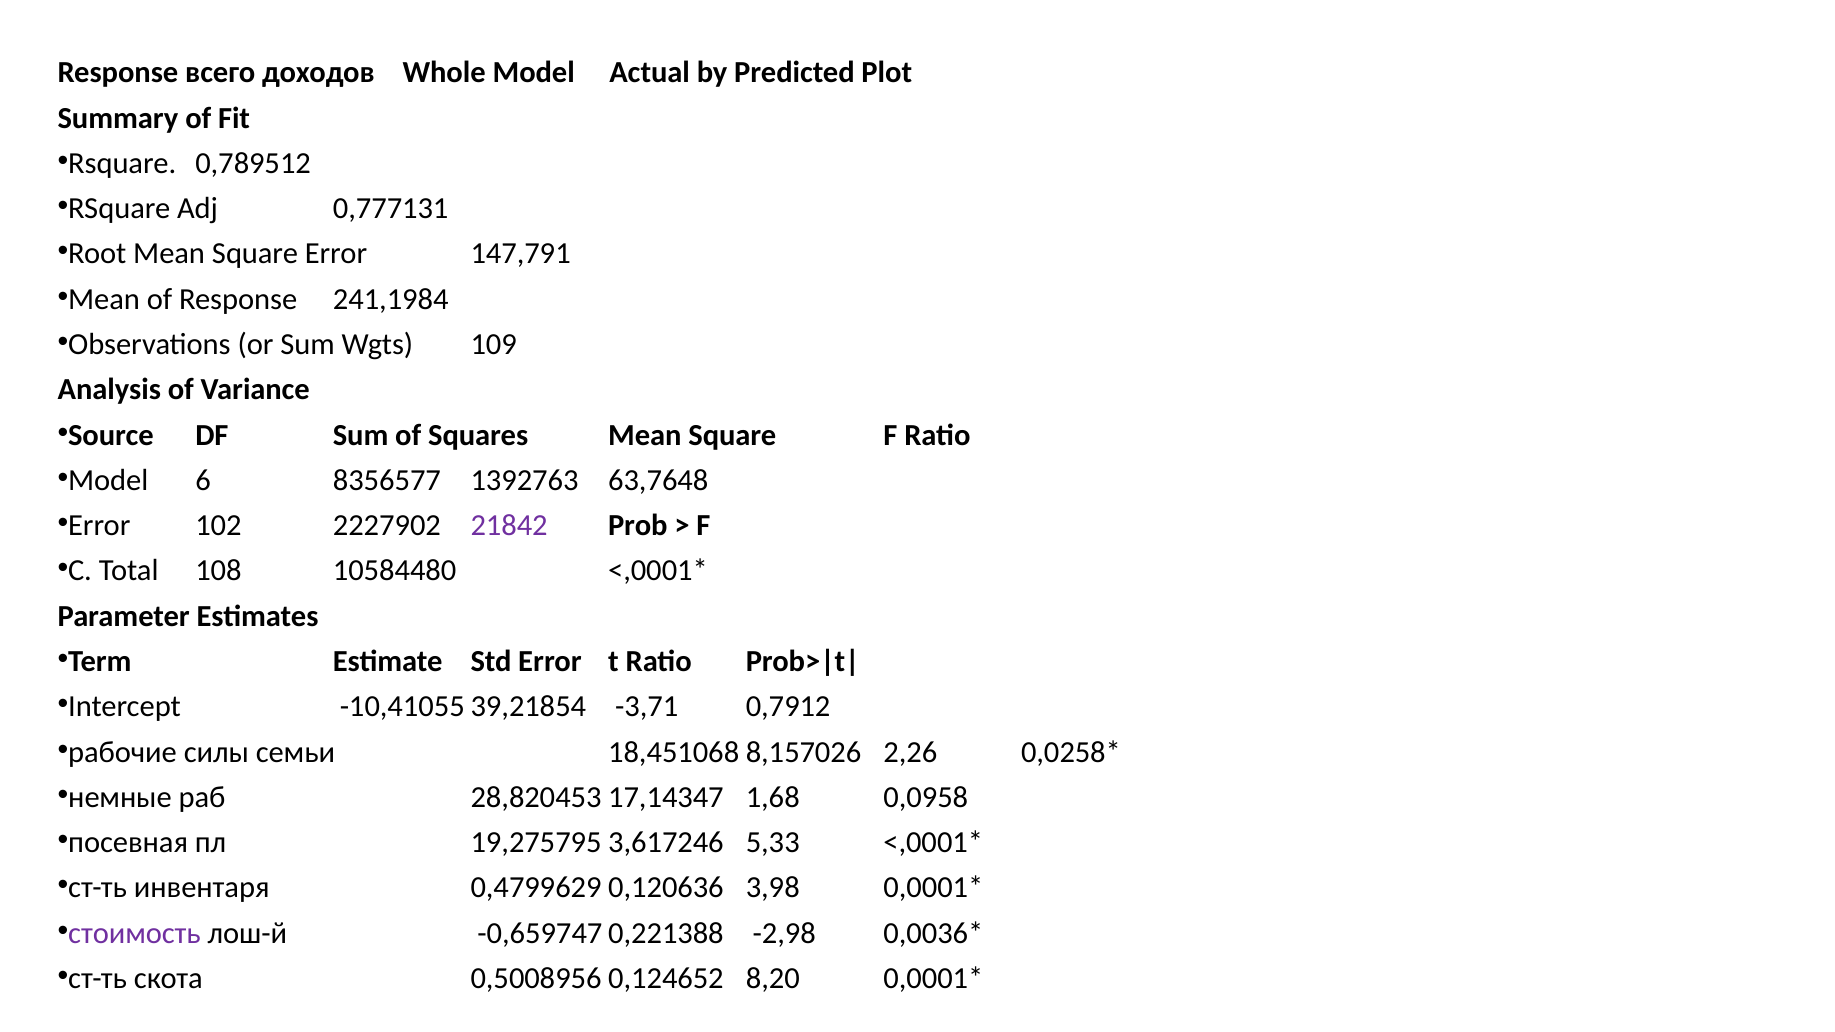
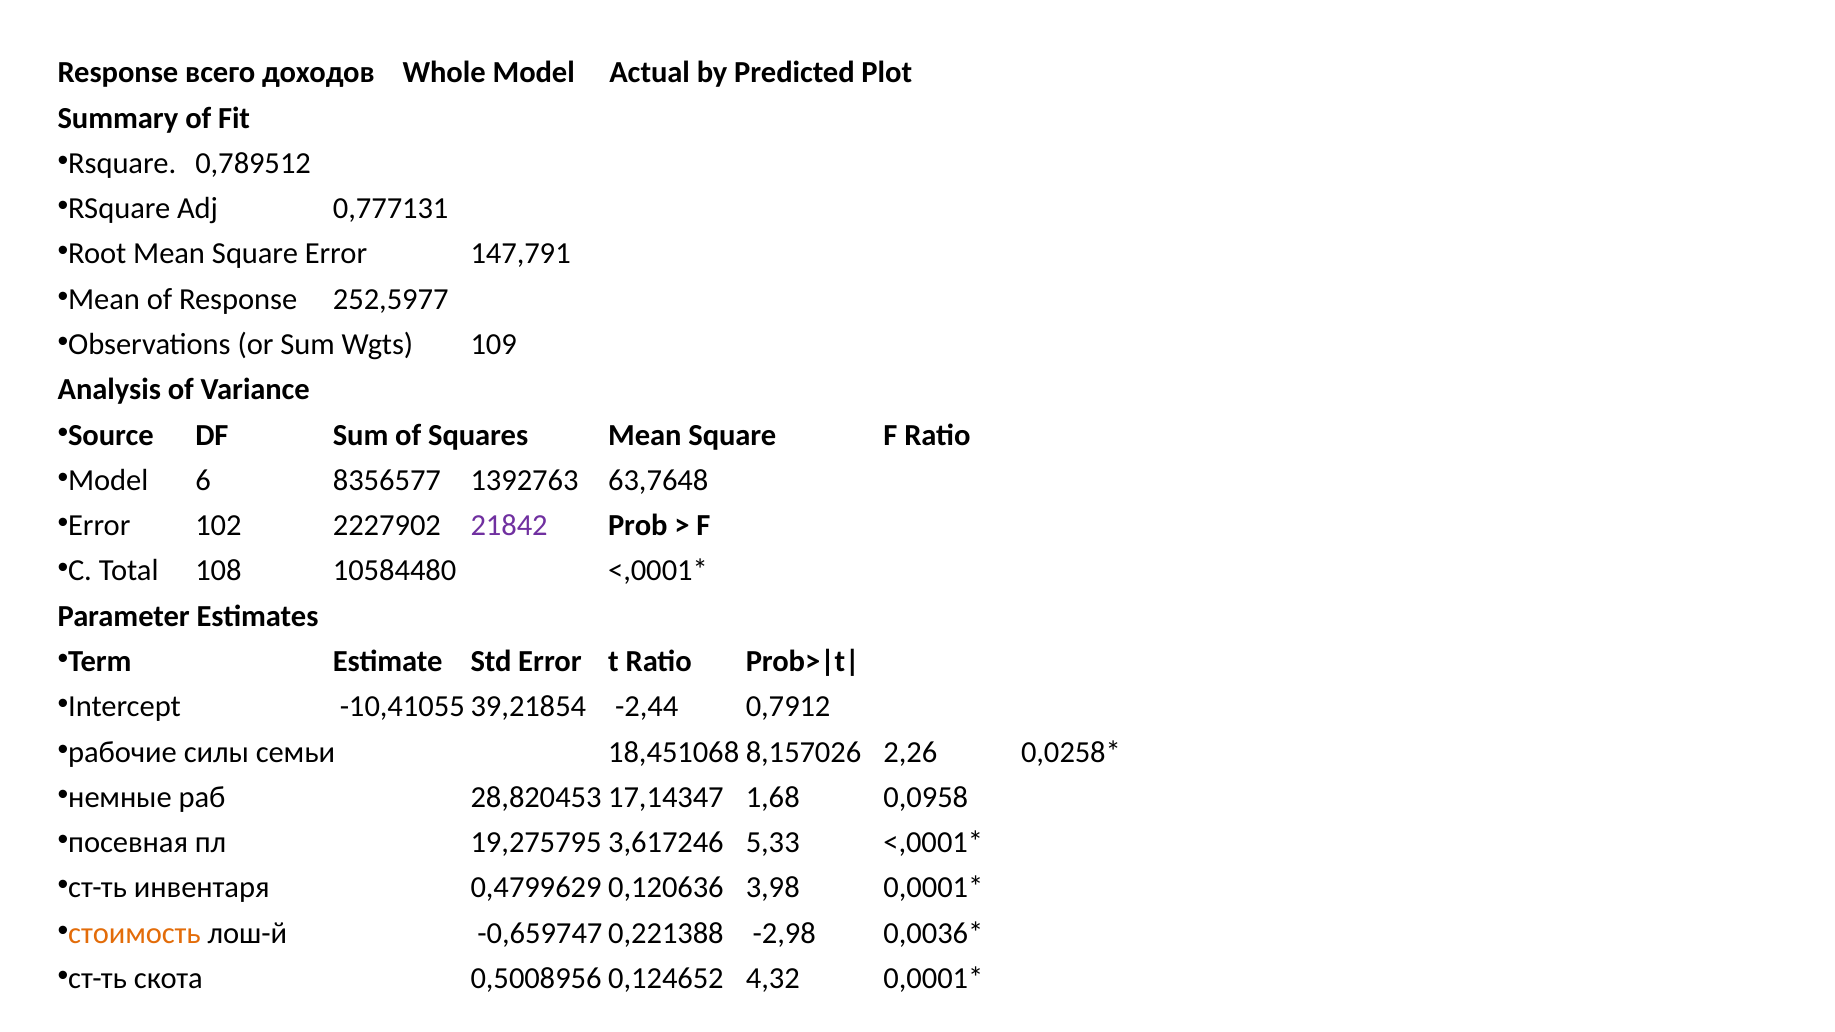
241,1984: 241,1984 -> 252,5977
-3,71: -3,71 -> -2,44
стоимость colour: purple -> orange
8,20: 8,20 -> 4,32
